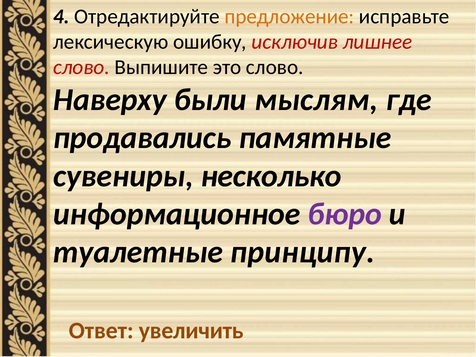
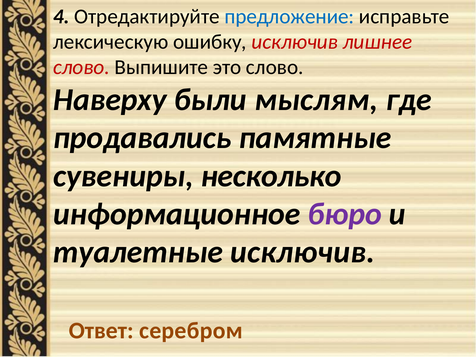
предложение colour: orange -> blue
туалетные принципу: принципу -> исключив
увеличить: увеличить -> серебром
